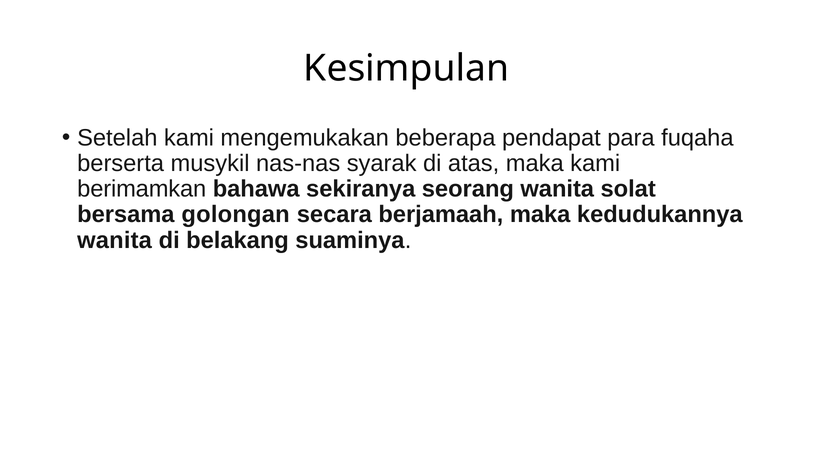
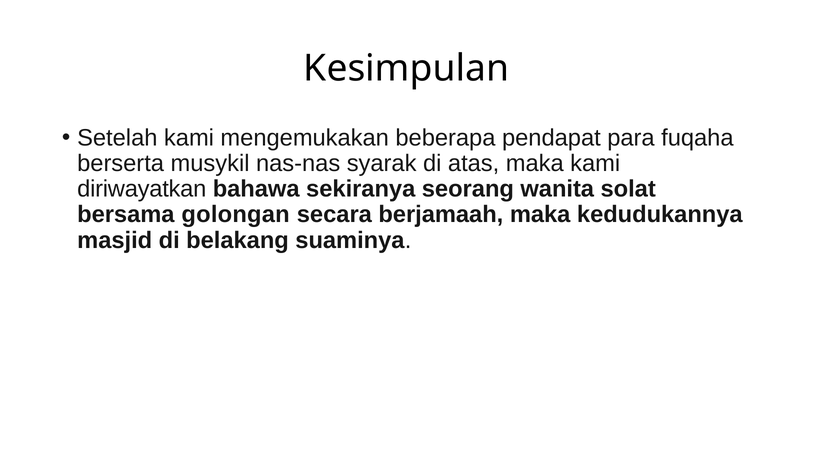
berimamkan: berimamkan -> diriwayatkan
wanita at (115, 240): wanita -> masjid
